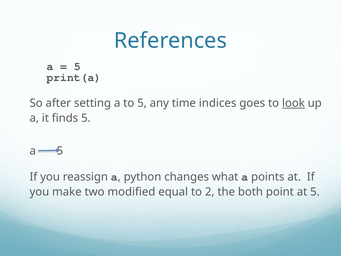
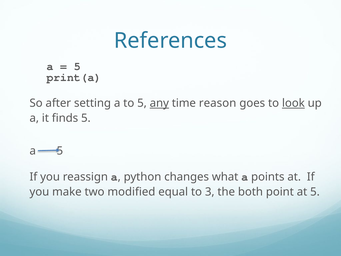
any underline: none -> present
indices: indices -> reason
2: 2 -> 3
